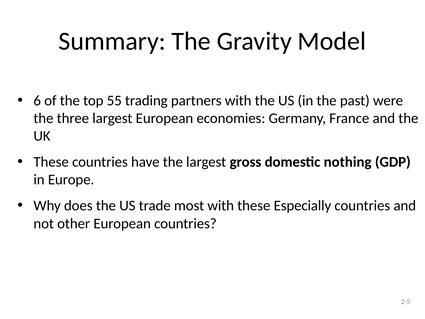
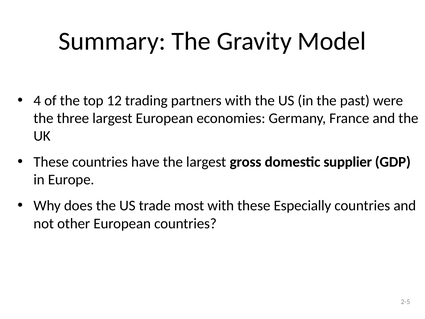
6: 6 -> 4
55: 55 -> 12
nothing: nothing -> supplier
